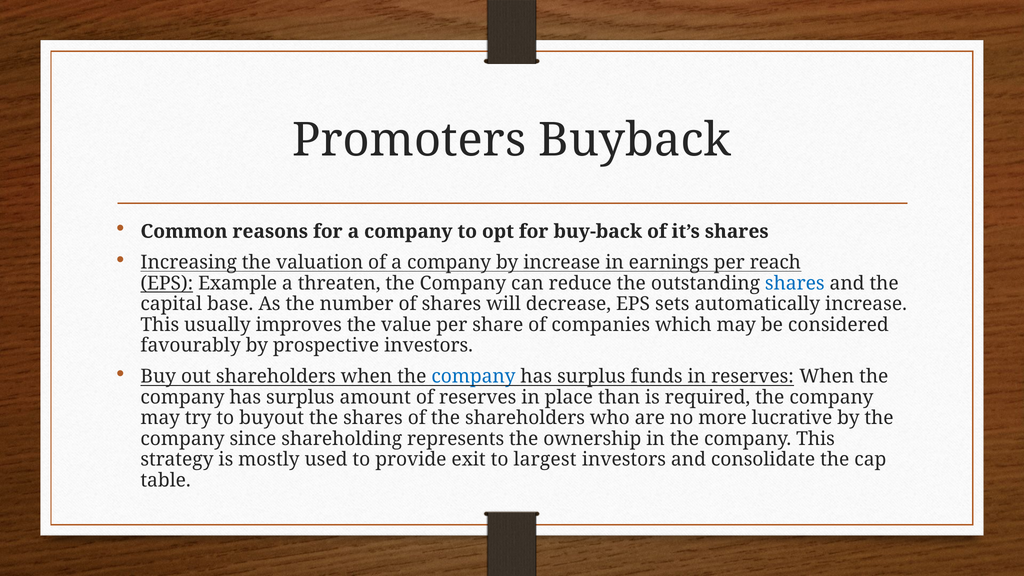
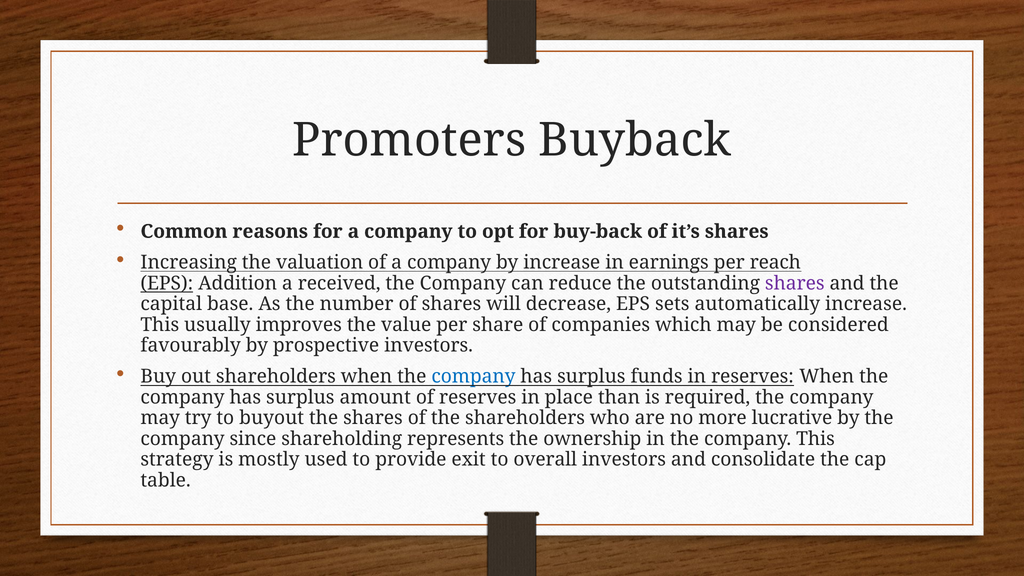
Example: Example -> Addition
threaten: threaten -> received
shares at (795, 283) colour: blue -> purple
largest: largest -> overall
